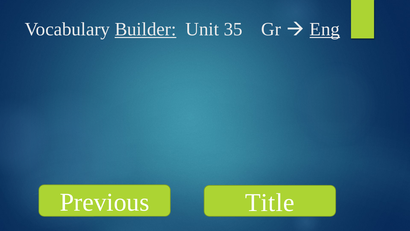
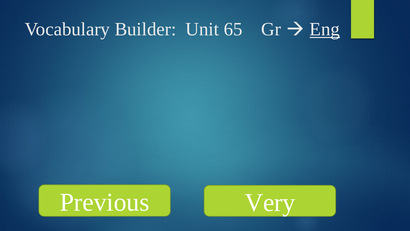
Builder underline: present -> none
35: 35 -> 65
Title: Title -> Very
